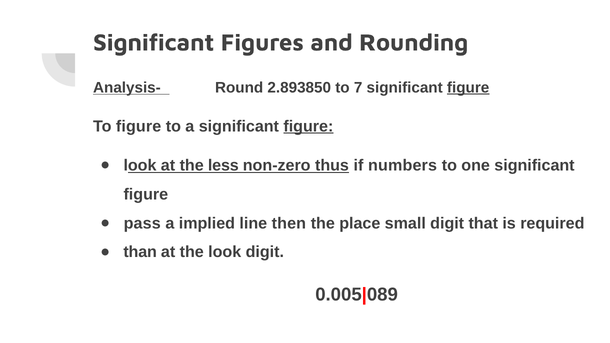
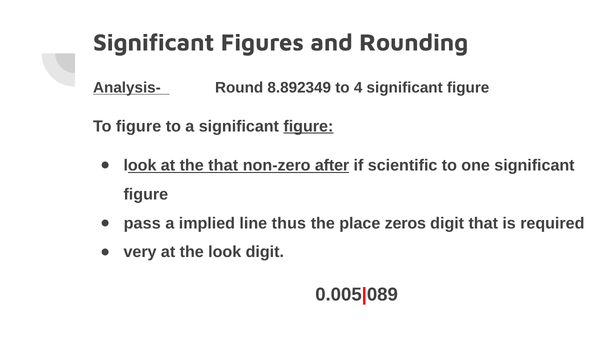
2.893850: 2.893850 -> 8.892349
7: 7 -> 4
figure at (468, 88) underline: present -> none
the less: less -> that
thus: thus -> after
numbers: numbers -> scientific
then: then -> thus
small: small -> zeros
than: than -> very
